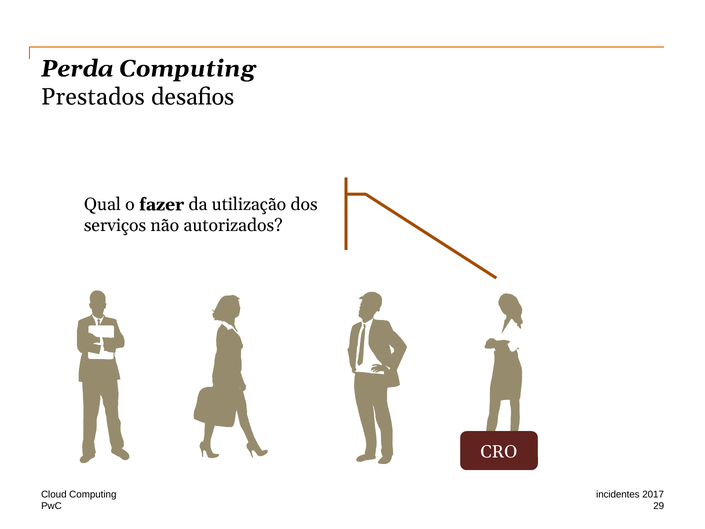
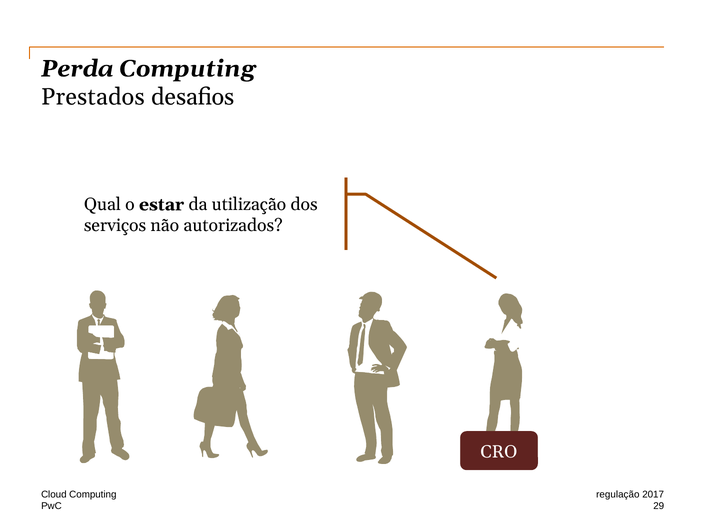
fazer: fazer -> estar
incidentes: incidentes -> regulação
